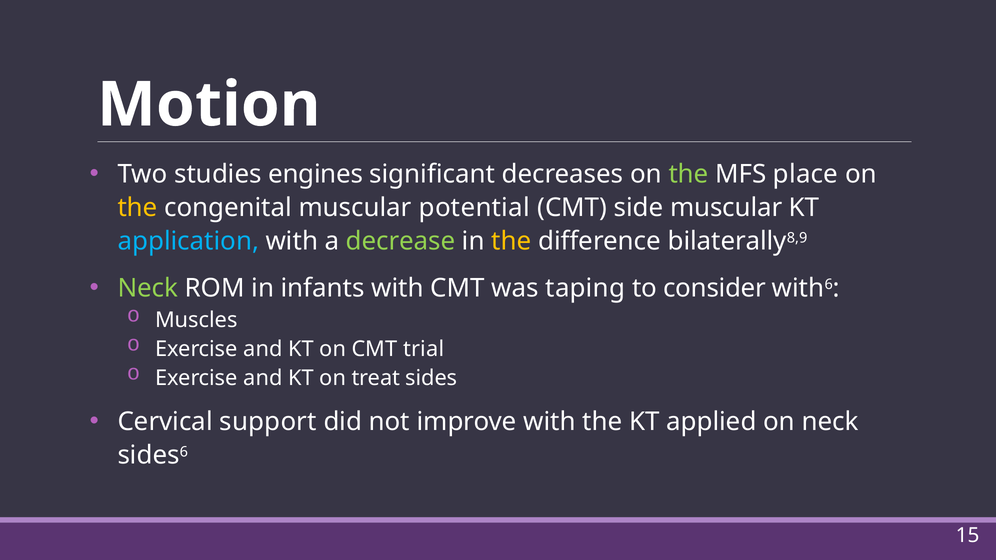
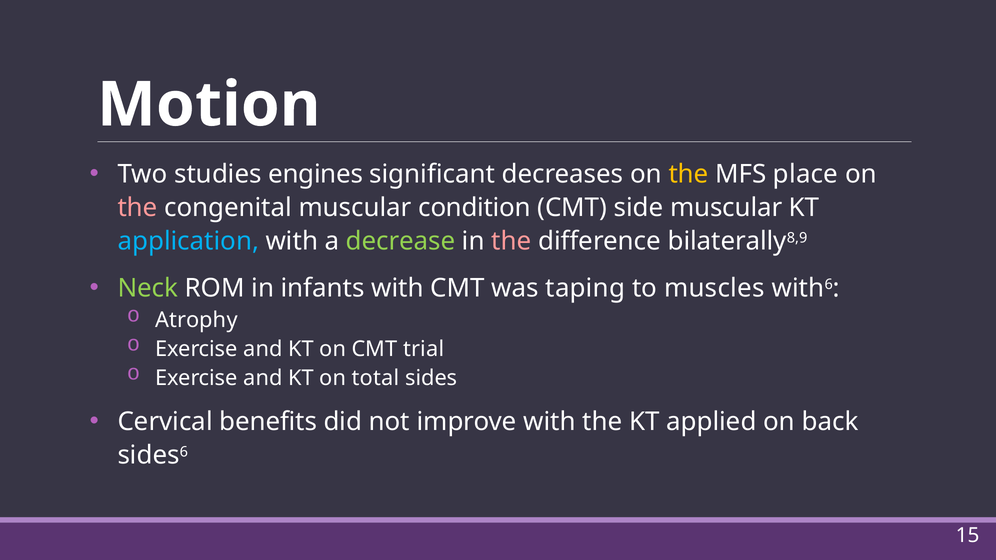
the at (688, 174) colour: light green -> yellow
the at (138, 208) colour: yellow -> pink
potential: potential -> condition
the at (511, 242) colour: yellow -> pink
consider: consider -> muscles
Muscles: Muscles -> Atrophy
treat: treat -> total
support: support -> benefits
on neck: neck -> back
